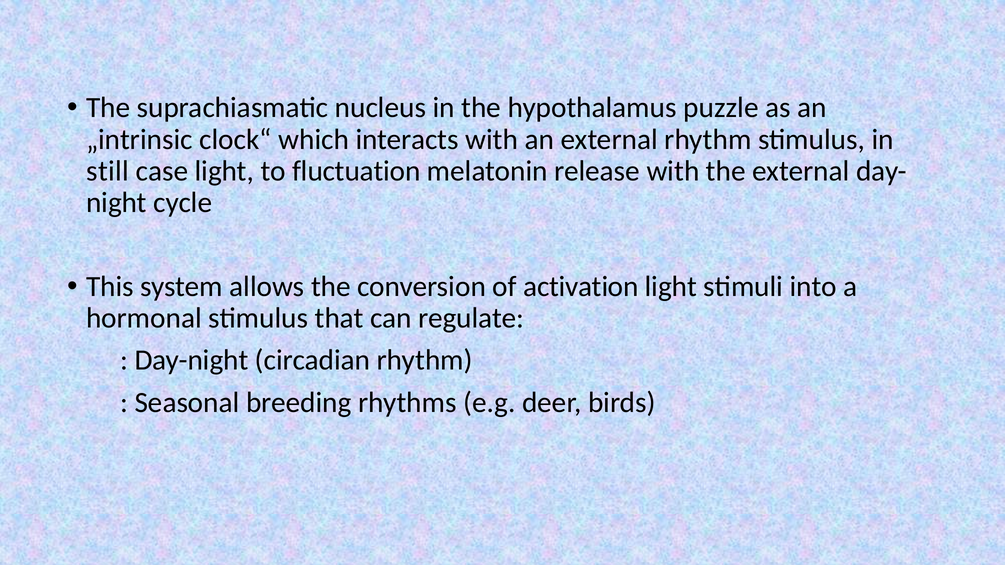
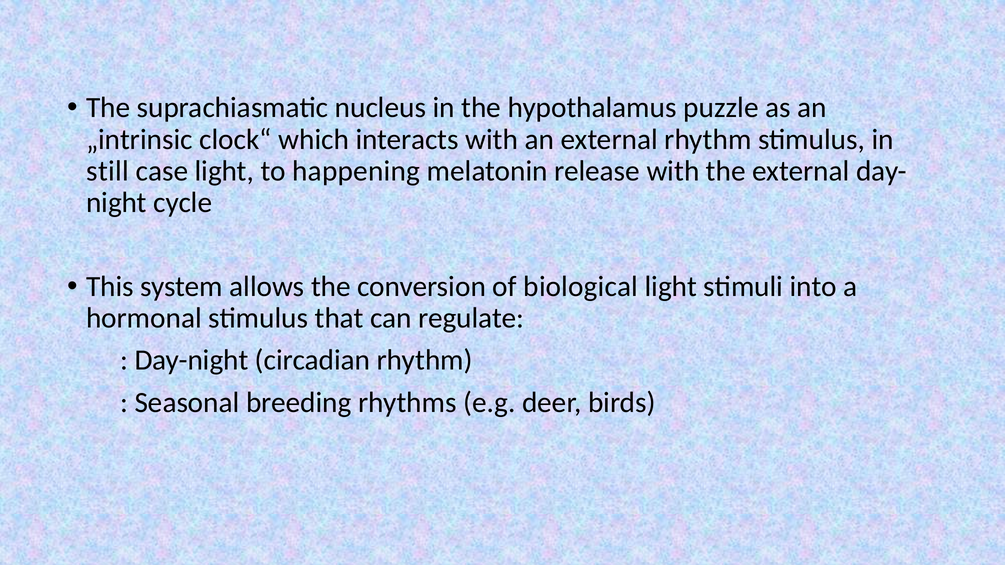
fluctuation: fluctuation -> happening
activation: activation -> biological
